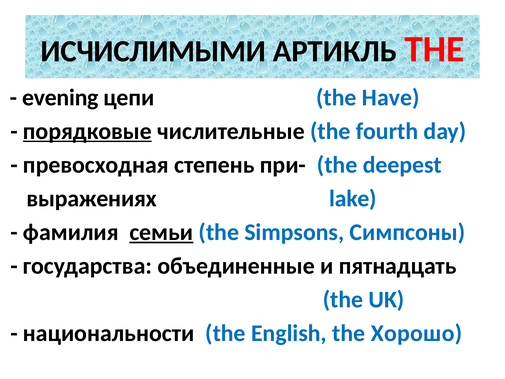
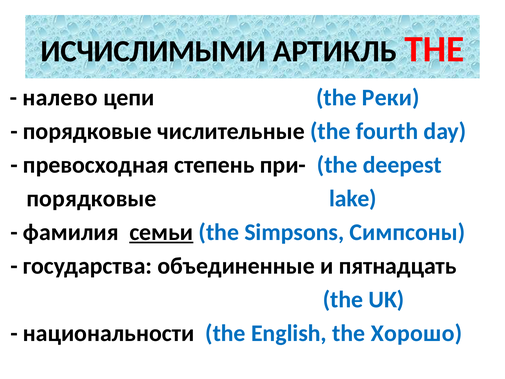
evening: evening -> налево
Have: Have -> Реки
порядковые at (87, 131) underline: present -> none
выражениях at (92, 198): выражениях -> порядковые
